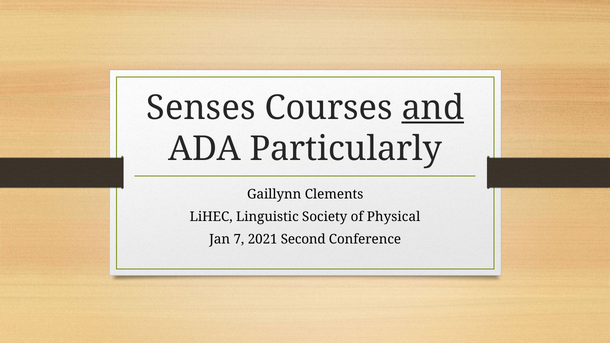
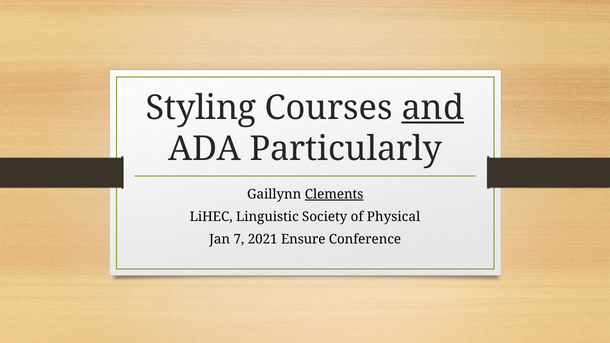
Senses: Senses -> Styling
Clements underline: none -> present
Second: Second -> Ensure
